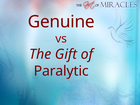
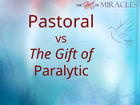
Genuine: Genuine -> Pastoral
